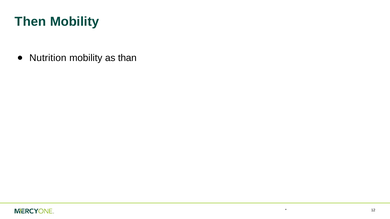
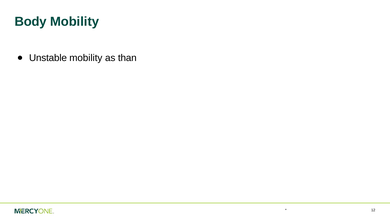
Then: Then -> Body
Nutrition: Nutrition -> Unstable
